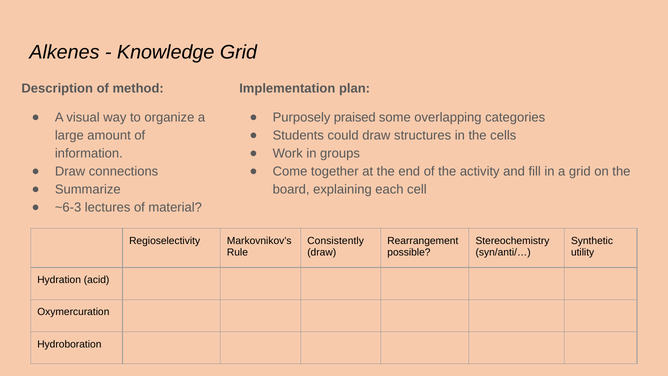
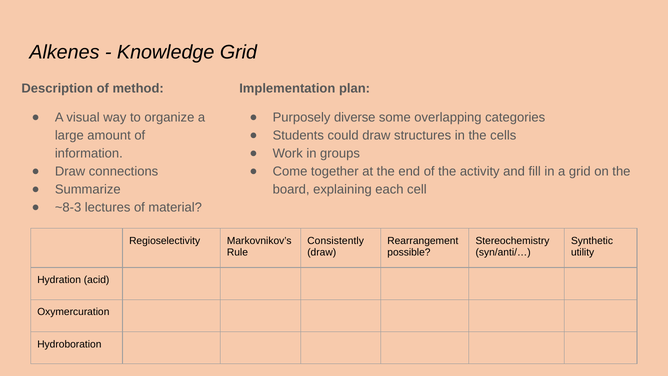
praised: praised -> diverse
~6-3: ~6-3 -> ~8-3
